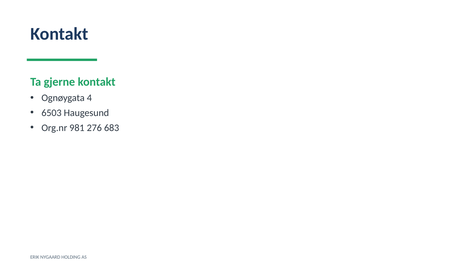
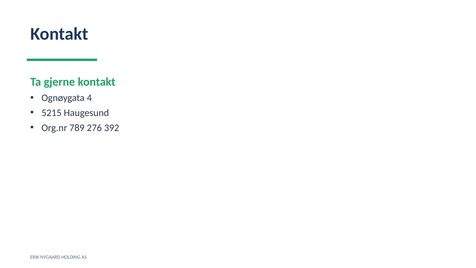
6503: 6503 -> 5215
981: 981 -> 789
683: 683 -> 392
